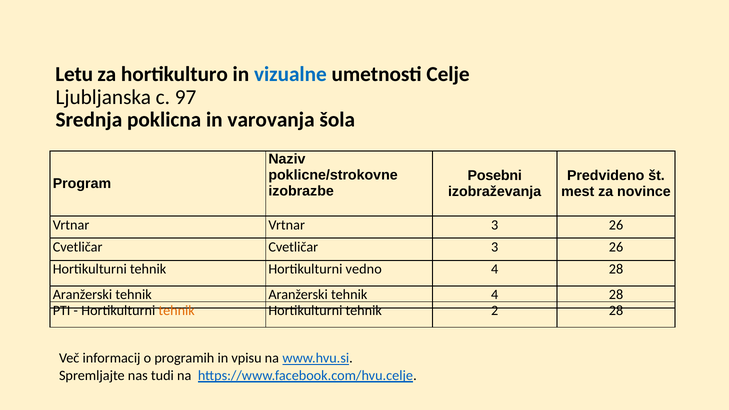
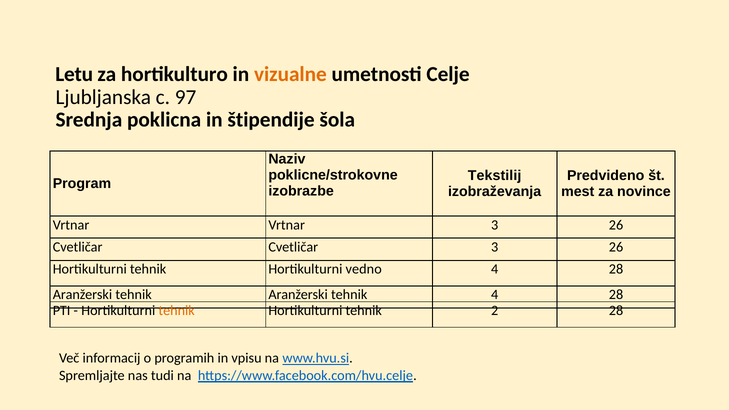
vizualne colour: blue -> orange
varovanja: varovanja -> štipendije
Posebni: Posebni -> Tekstilij
